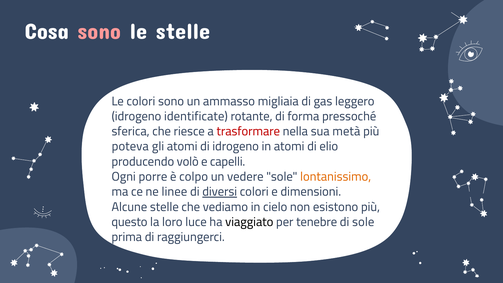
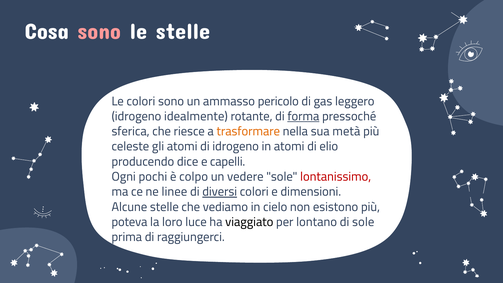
migliaia: migliaia -> pericolo
identificate: identificate -> idealmente
forma underline: none -> present
trasformare colour: red -> orange
poteva: poteva -> celeste
volò: volò -> dice
porre: porre -> pochi
lontanissimo colour: orange -> red
questo: questo -> poteva
tenebre: tenebre -> lontano
